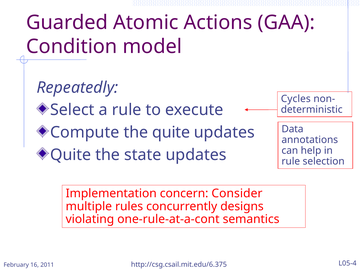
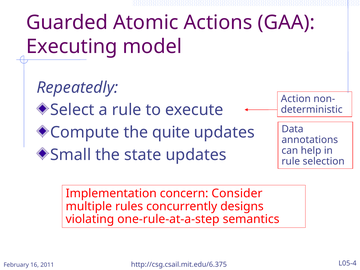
Condition: Condition -> Executing
Cycles: Cycles -> Action
Quite at (71, 155): Quite -> Small
one-rule-at-a-cont: one-rule-at-a-cont -> one-rule-at-a-step
